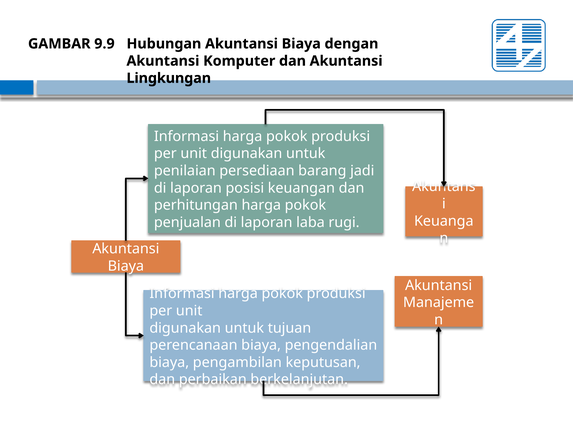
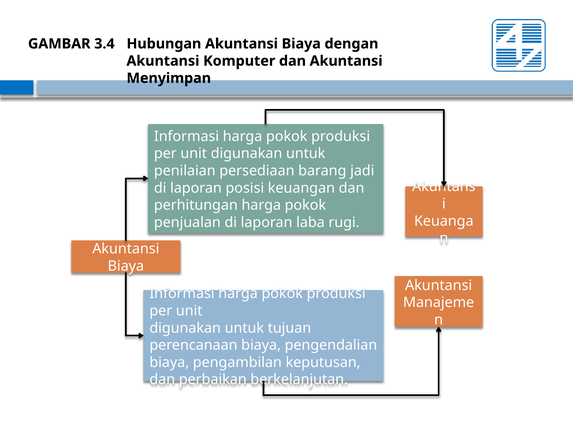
9.9: 9.9 -> 3.4
Lingkungan: Lingkungan -> Menyimpan
